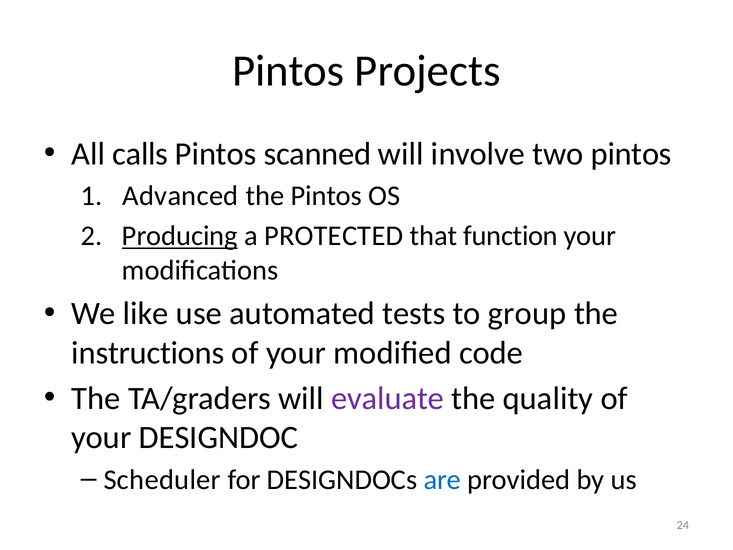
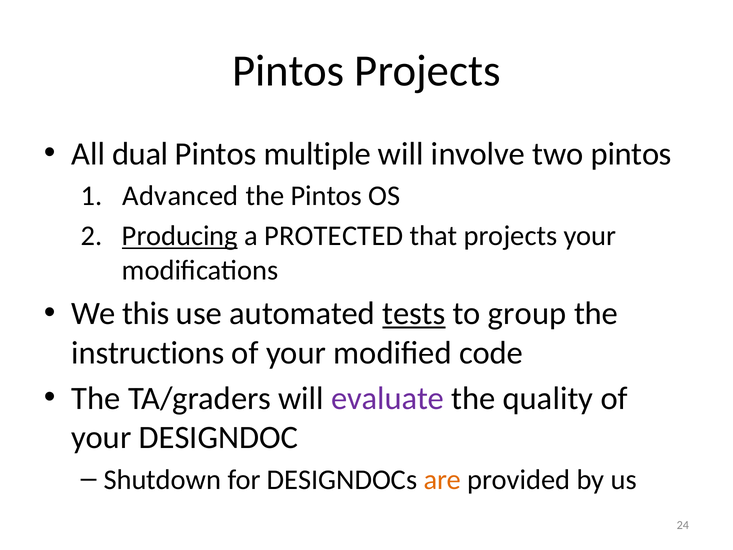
calls: calls -> dual
scanned: scanned -> multiple
that function: function -> projects
like: like -> this
tests underline: none -> present
Scheduler: Scheduler -> Shutdown
are colour: blue -> orange
